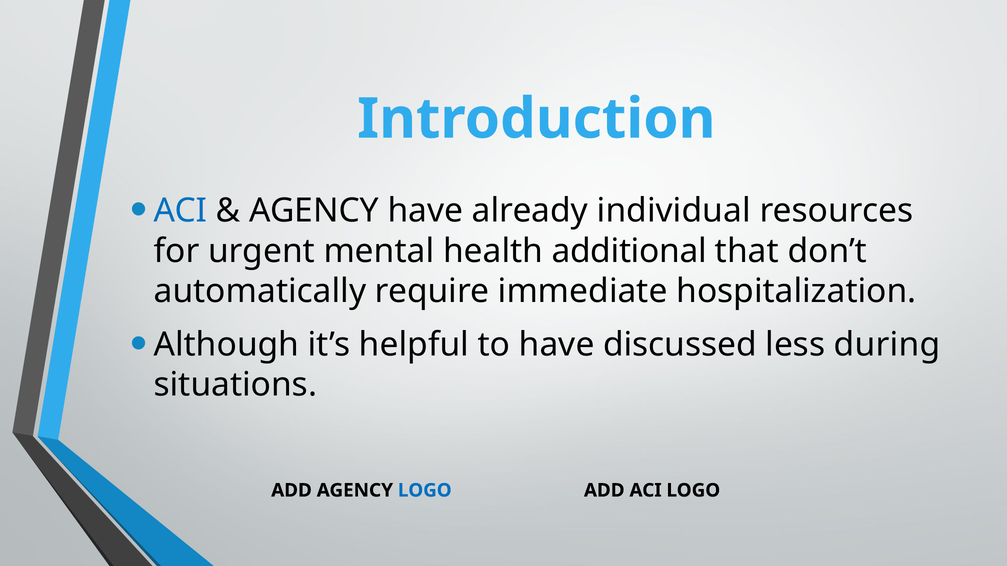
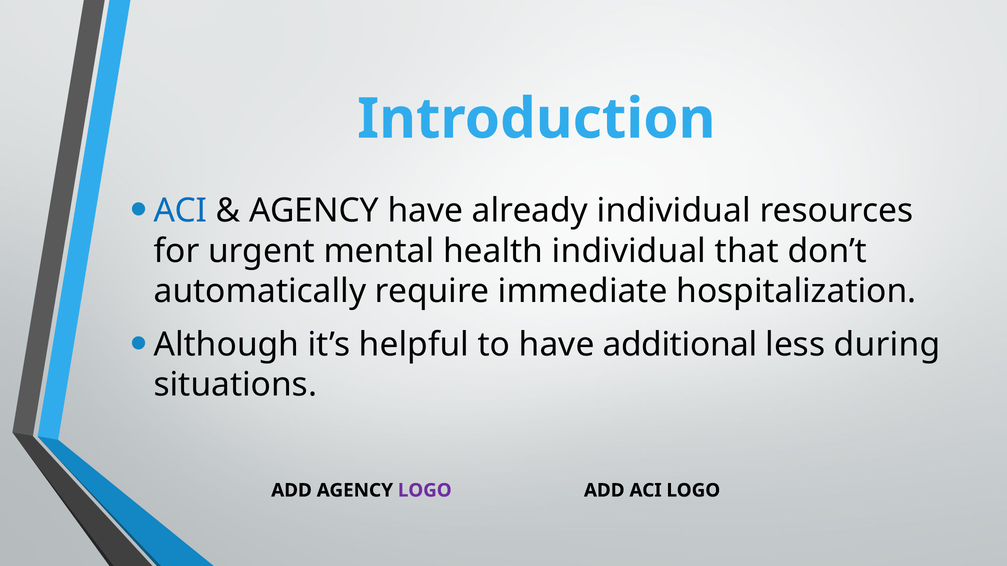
health additional: additional -> individual
discussed: discussed -> additional
LOGO at (425, 491) colour: blue -> purple
